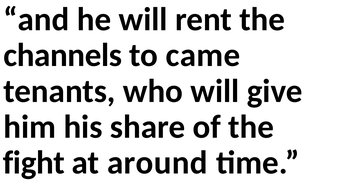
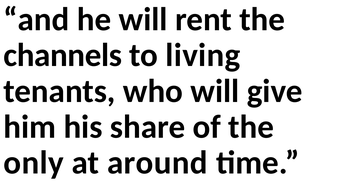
came: came -> living
fight: fight -> only
